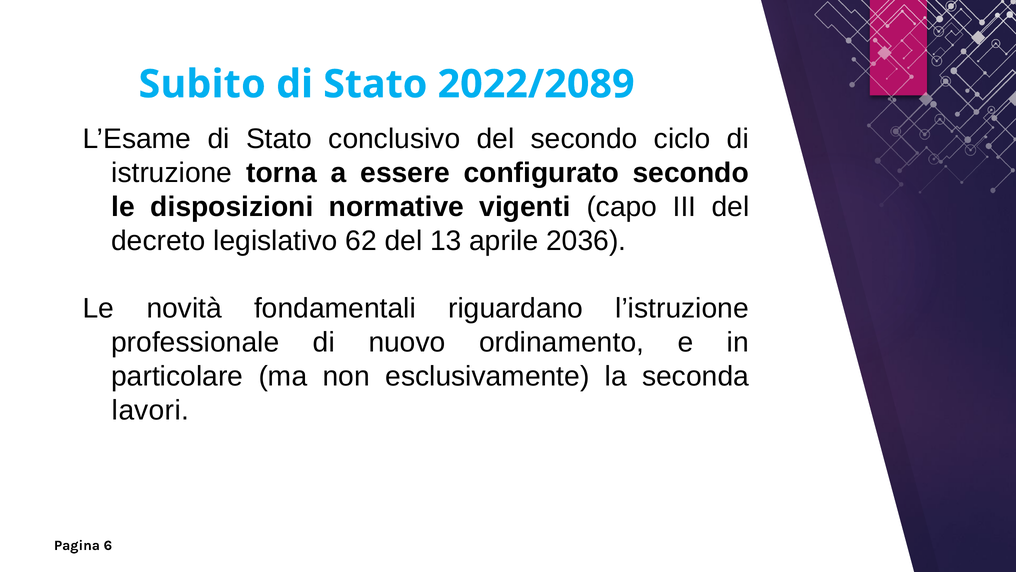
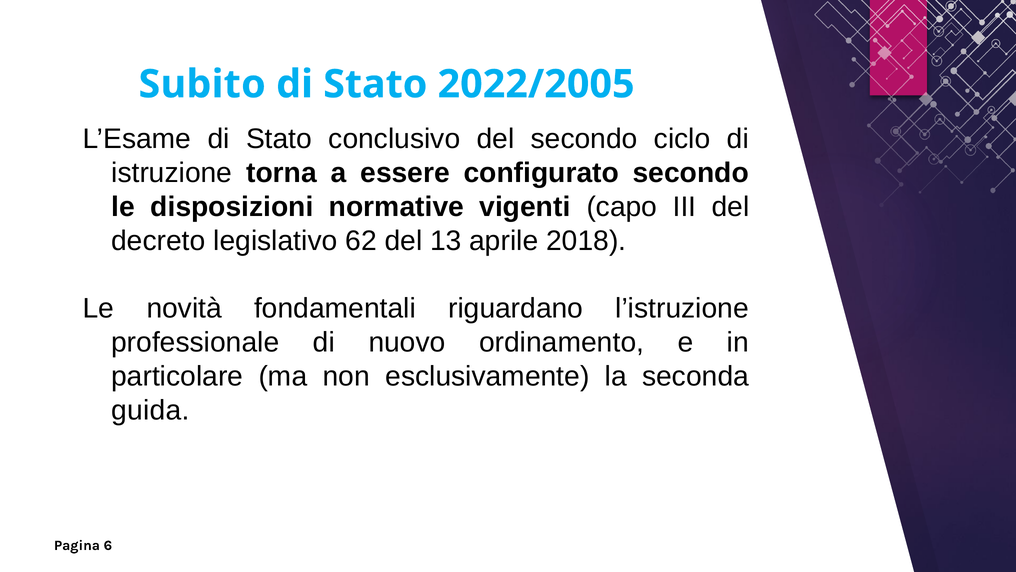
2022/2089: 2022/2089 -> 2022/2005
2036: 2036 -> 2018
lavori: lavori -> guida
